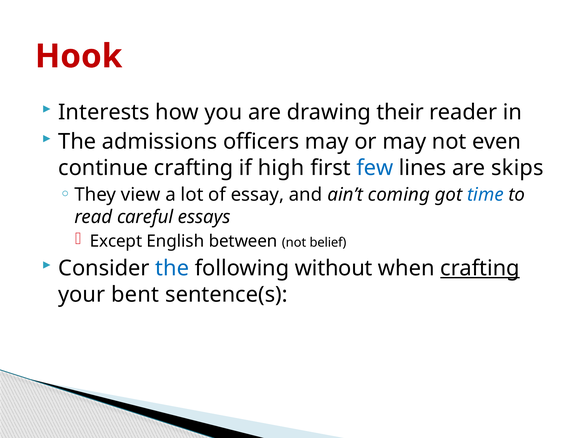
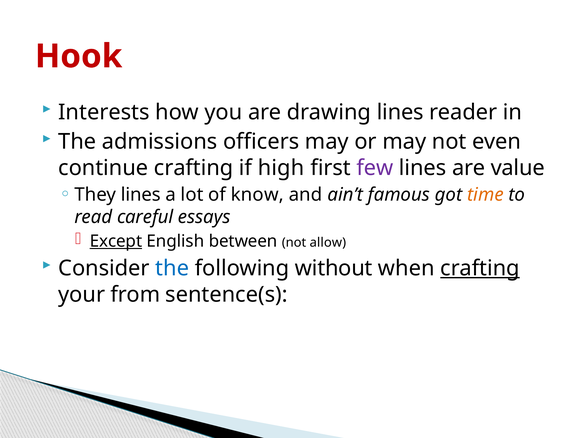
drawing their: their -> lines
few colour: blue -> purple
skips: skips -> value
They view: view -> lines
essay: essay -> know
coming: coming -> famous
time colour: blue -> orange
Except underline: none -> present
belief: belief -> allow
bent: bent -> from
